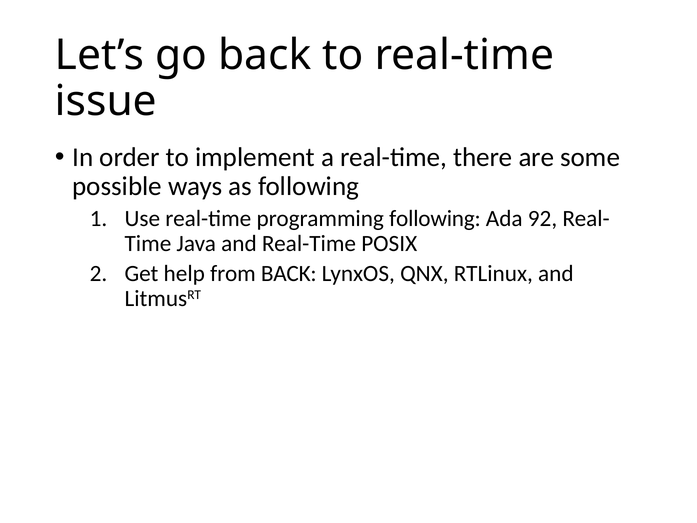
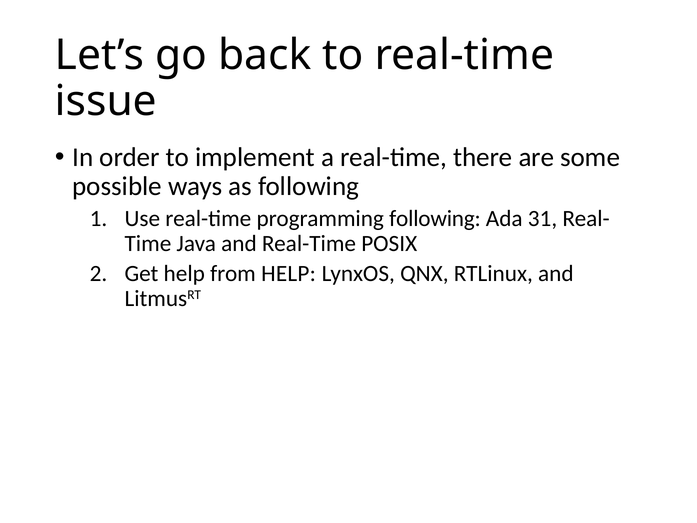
92: 92 -> 31
from BACK: BACK -> HELP
